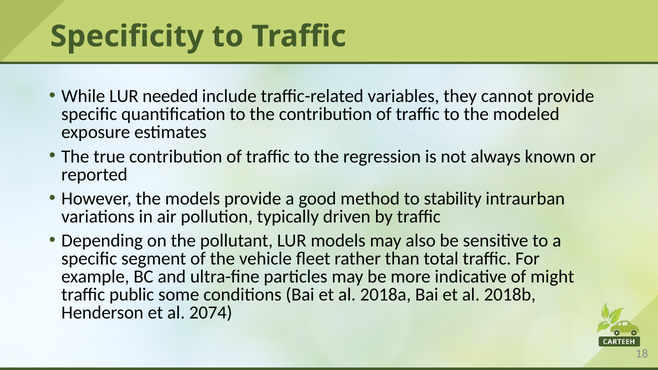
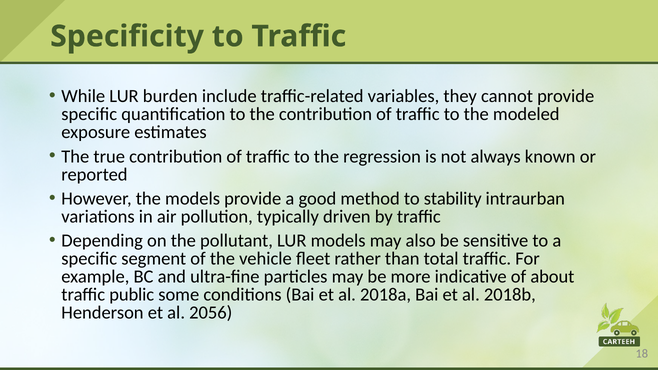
needed: needed -> burden
might: might -> about
2074: 2074 -> 2056
